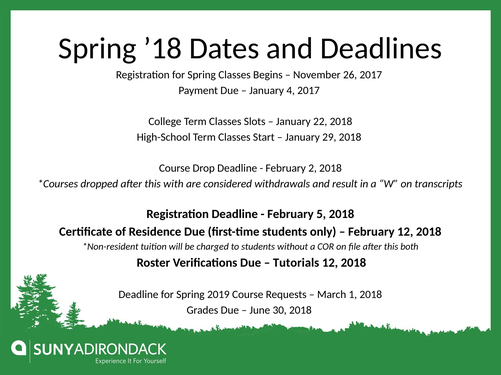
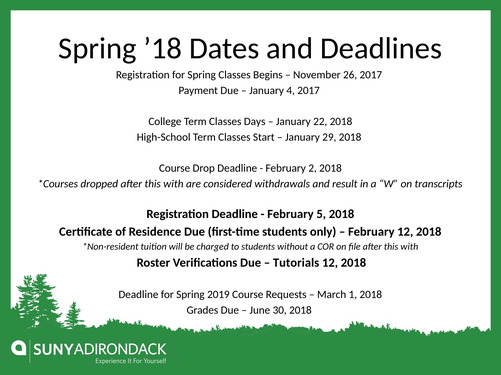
Slots: Slots -> Days
file after this both: both -> with
